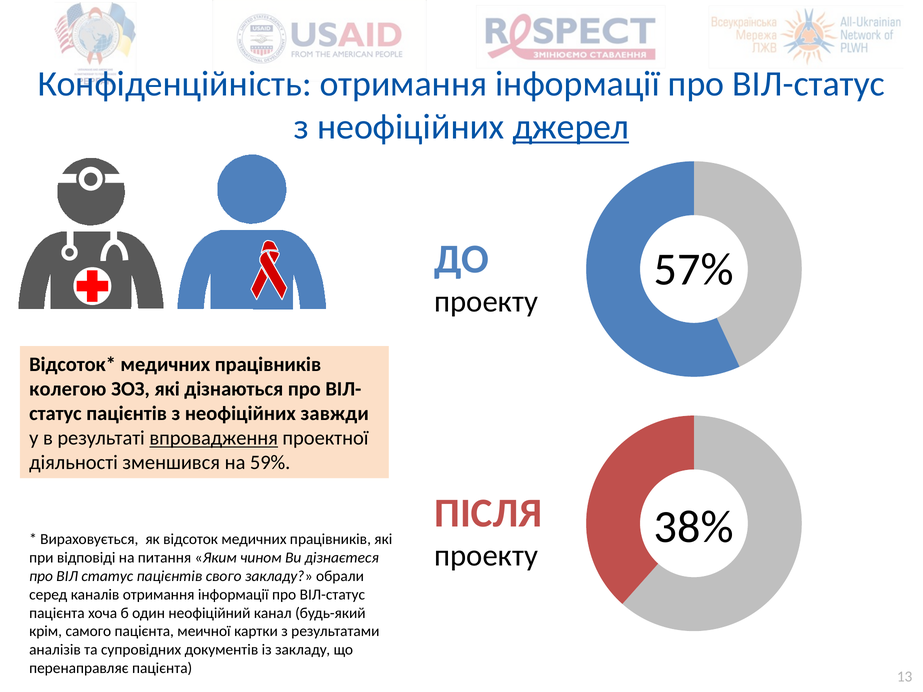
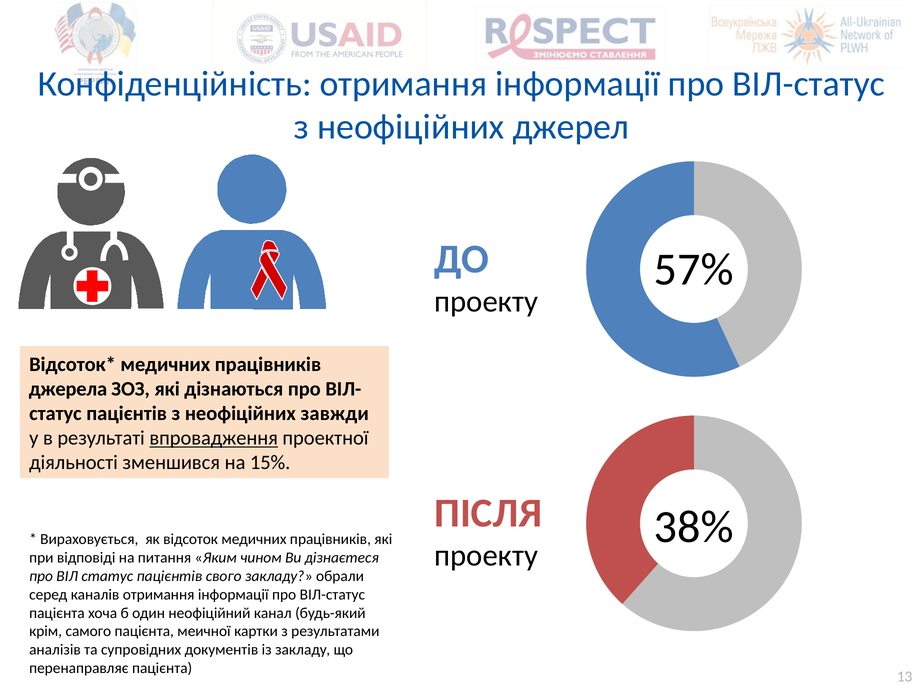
джерел underline: present -> none
колегою: колегою -> джерела
59%: 59% -> 15%
